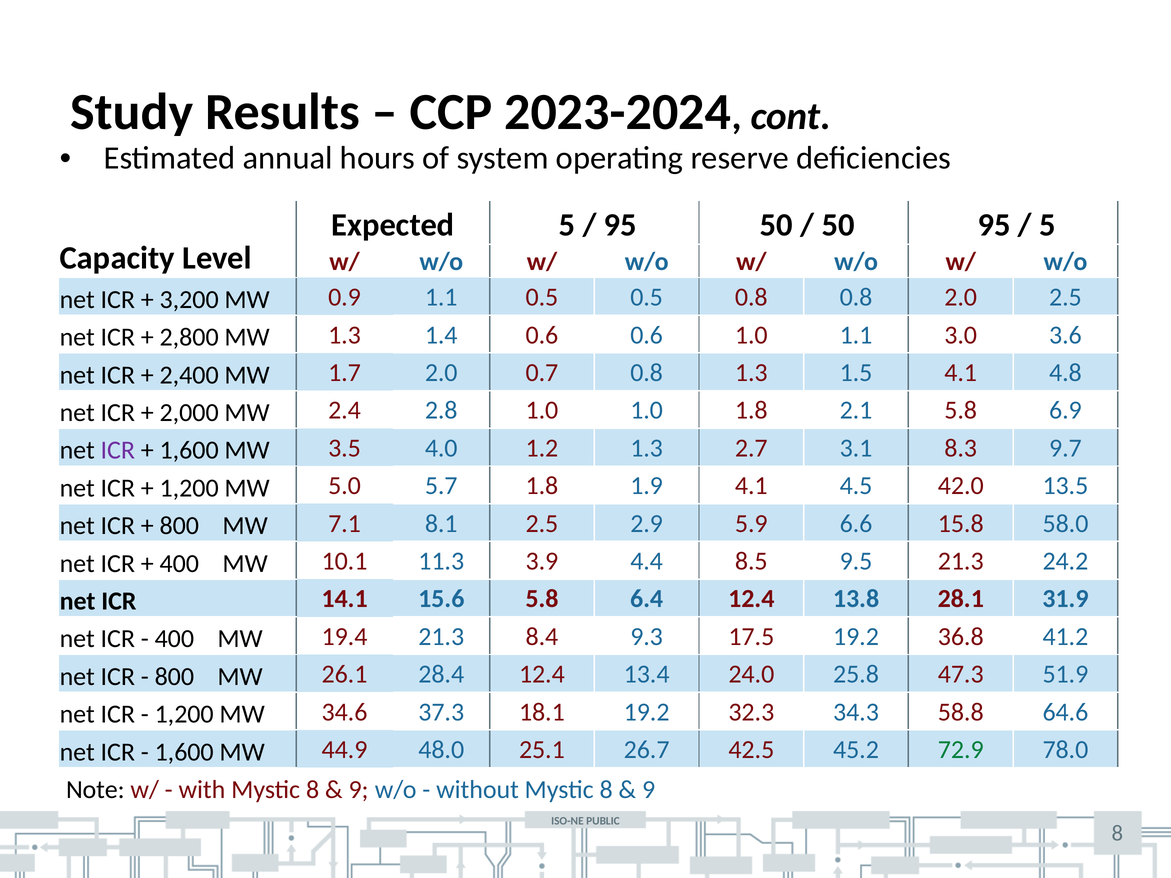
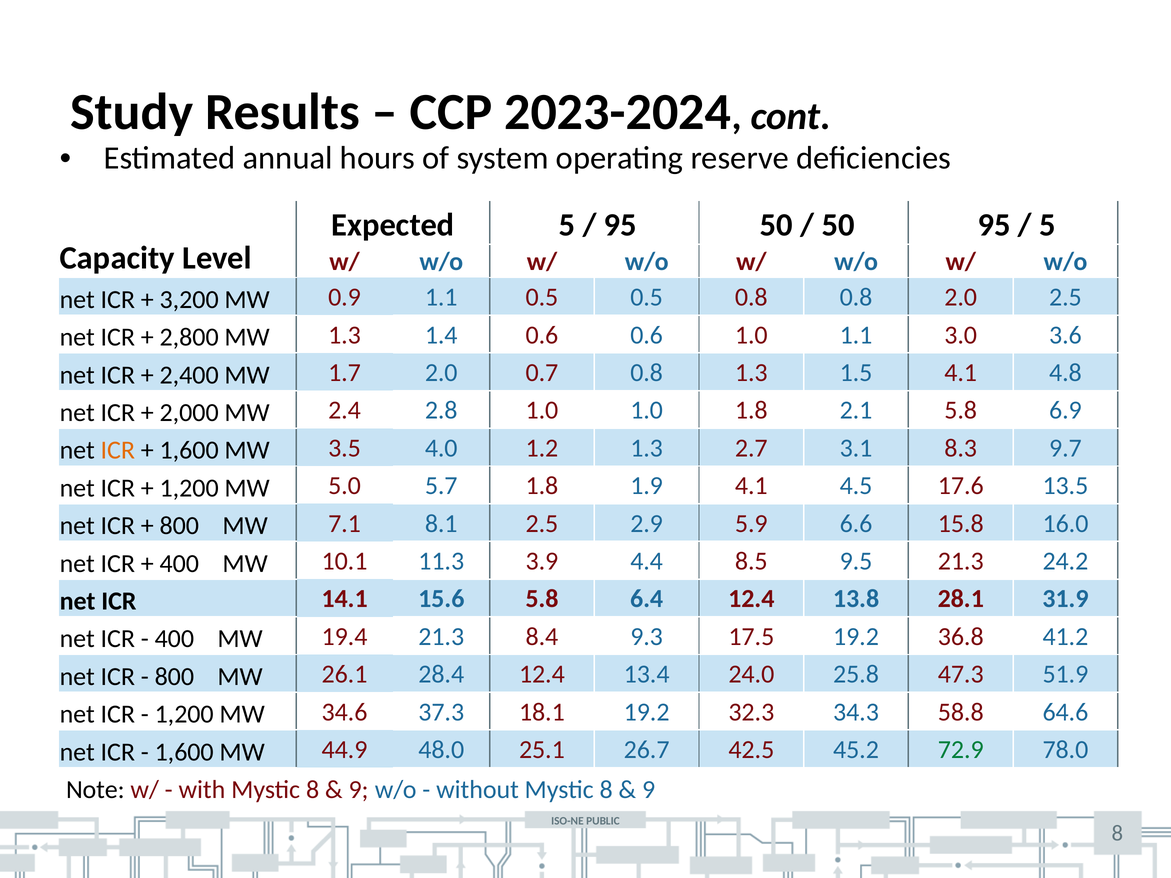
ICR at (118, 451) colour: purple -> orange
42.0: 42.0 -> 17.6
58.0: 58.0 -> 16.0
